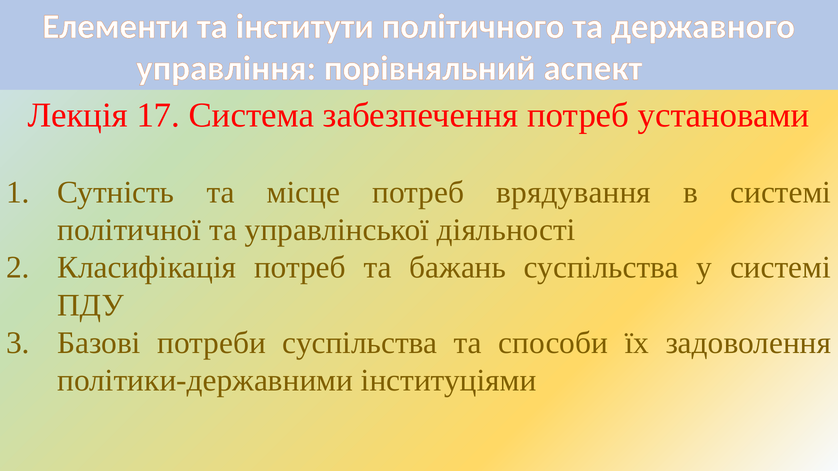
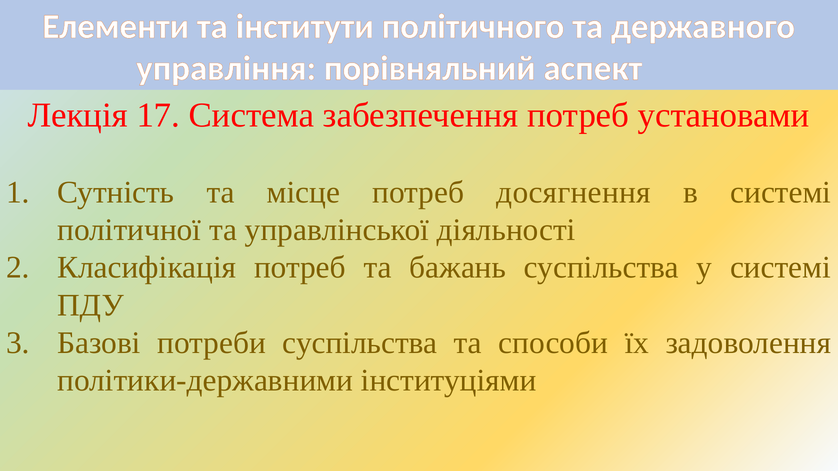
врядування: врядування -> досягнення
